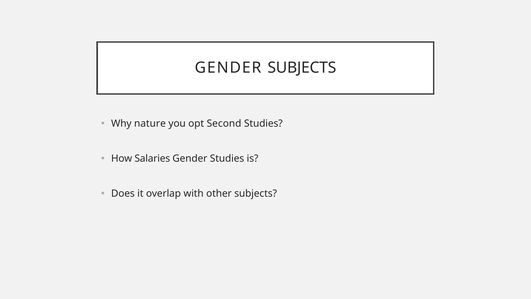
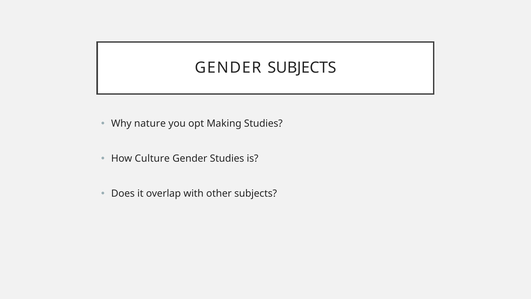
Second: Second -> Making
Salaries: Salaries -> Culture
